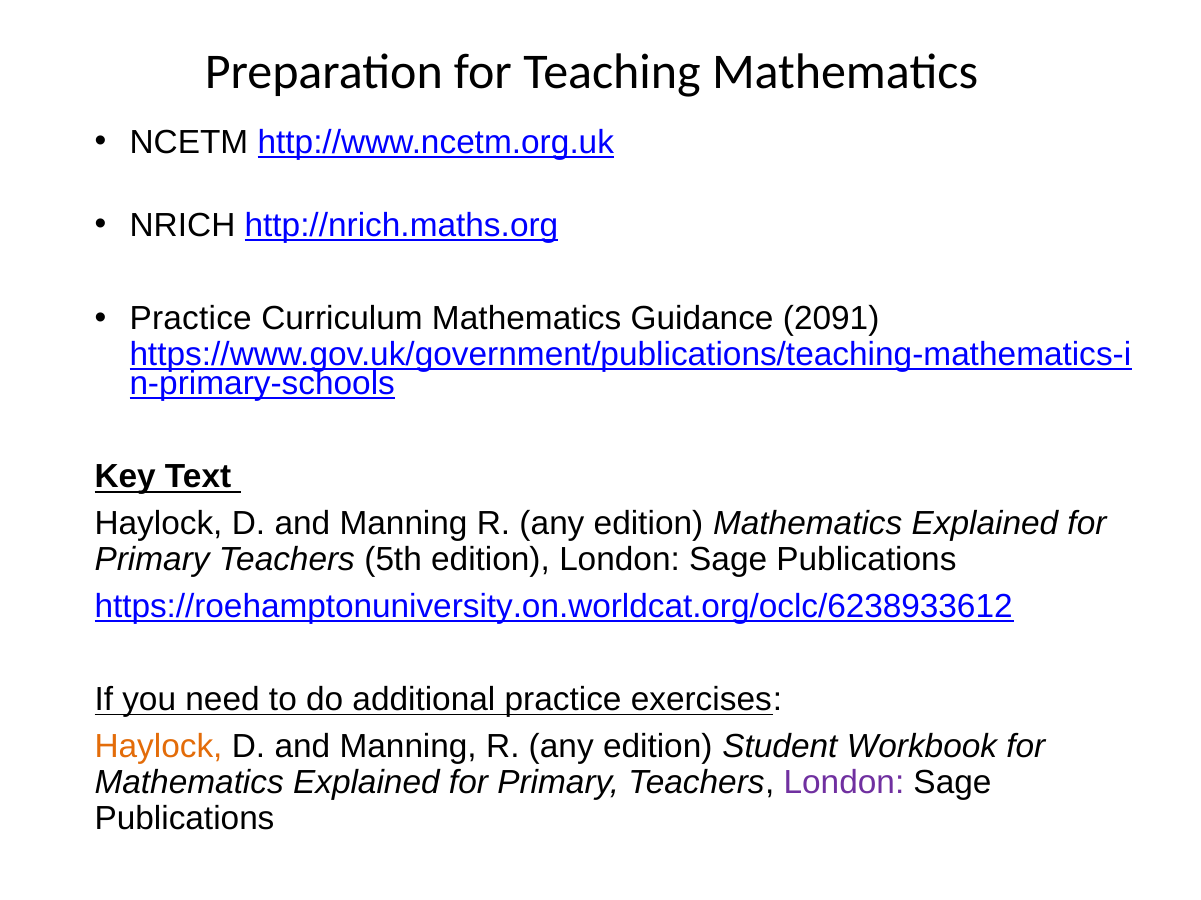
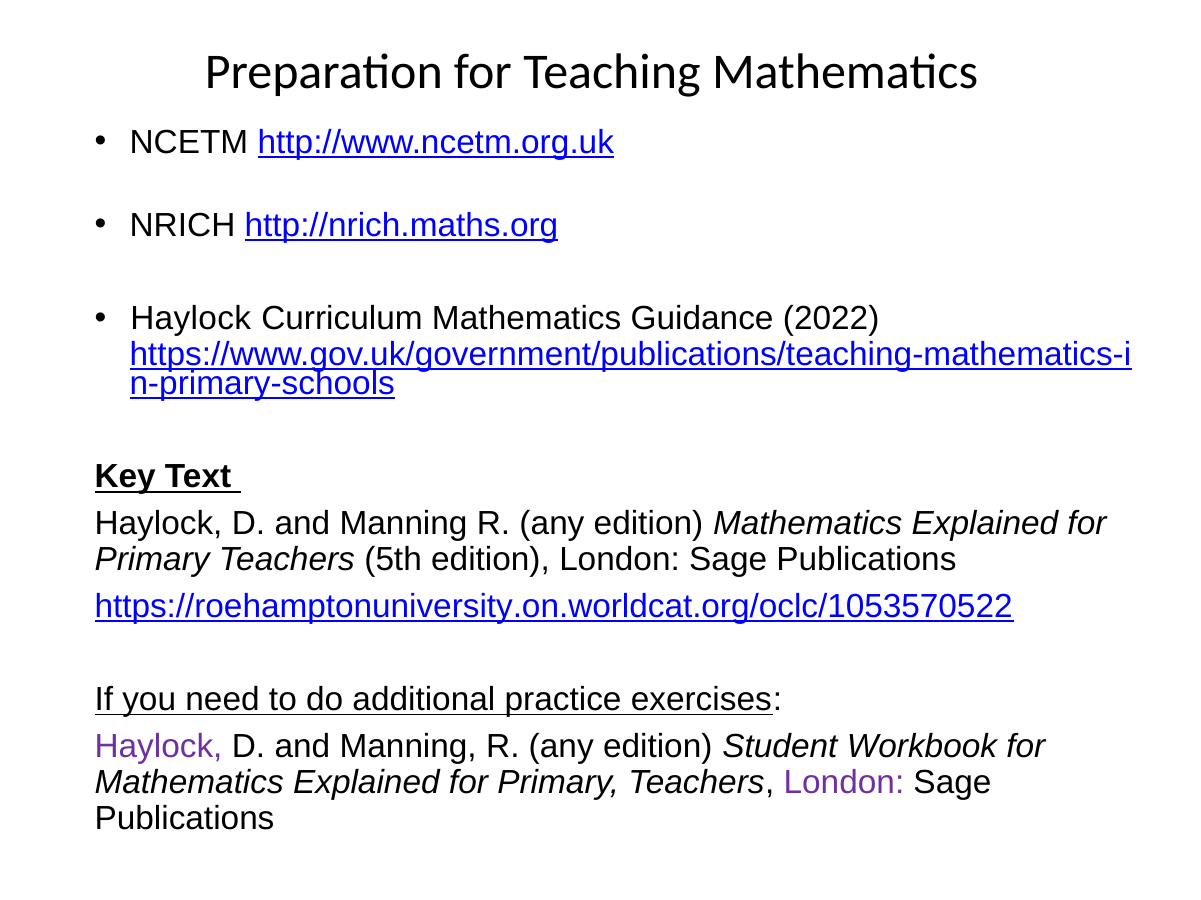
Practice at (191, 319): Practice -> Haylock
2091: 2091 -> 2022
https://roehamptonuniversity.on.worldcat.org/oclc/6238933612: https://roehamptonuniversity.on.worldcat.org/oclc/6238933612 -> https://roehamptonuniversity.on.worldcat.org/oclc/1053570522
Haylock at (159, 747) colour: orange -> purple
